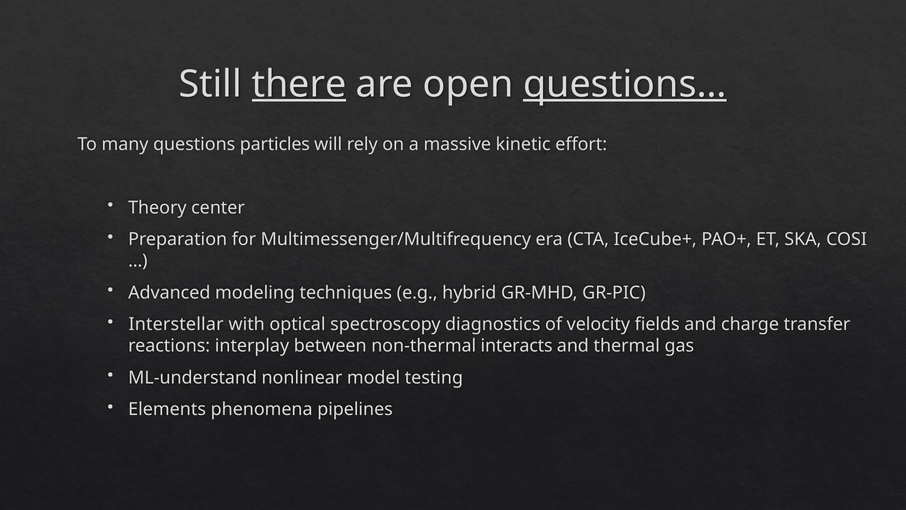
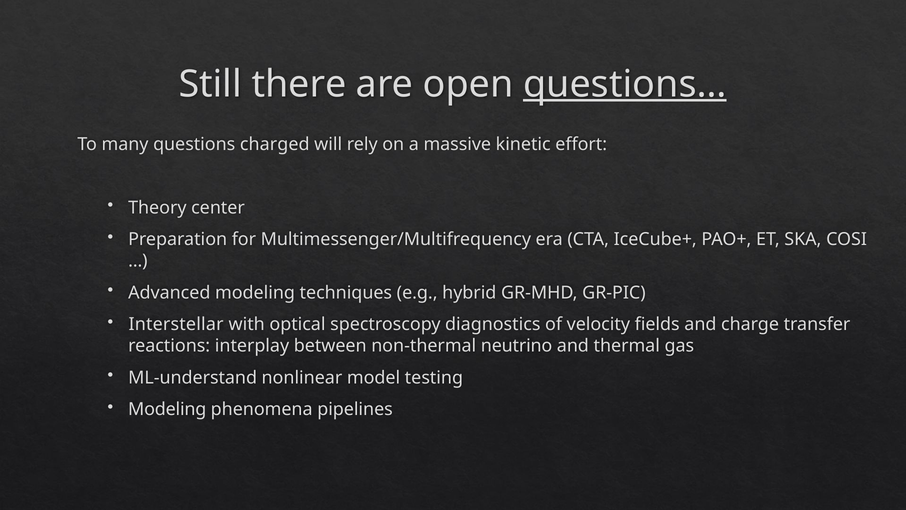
there underline: present -> none
particles: particles -> charged
interacts: interacts -> neutrino
Elements at (167, 409): Elements -> Modeling
